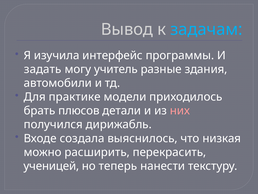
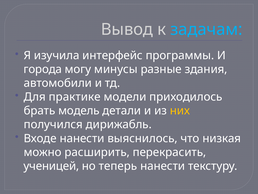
задать: задать -> города
учитель: учитель -> минусы
плюсов: плюсов -> модель
них colour: pink -> yellow
Входе создала: создала -> нанести
